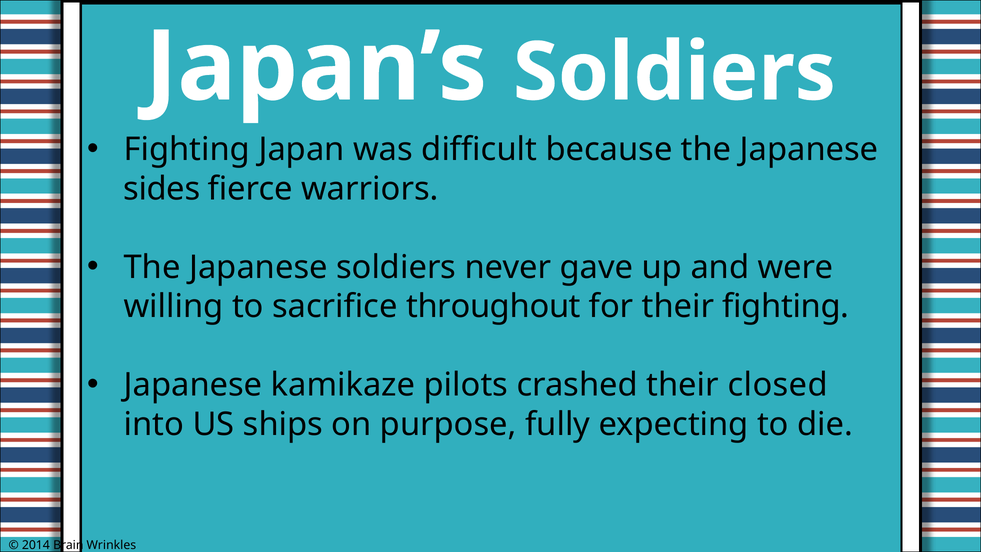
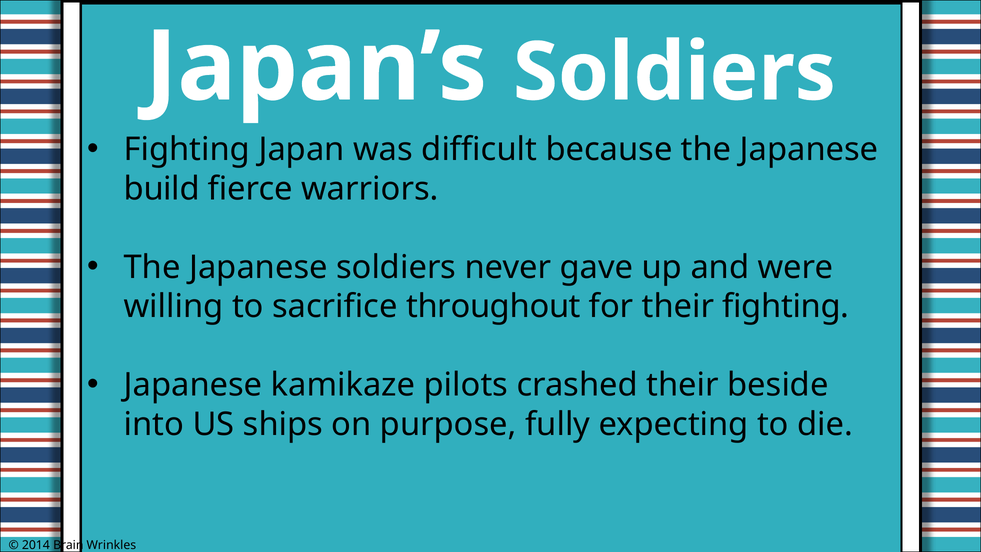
sides: sides -> build
closed: closed -> beside
